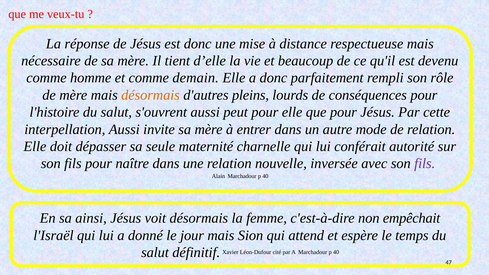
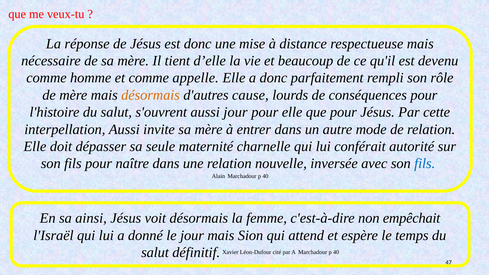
demain: demain -> appelle
pleins: pleins -> cause
aussi peut: peut -> jour
fils at (425, 164) colour: purple -> blue
